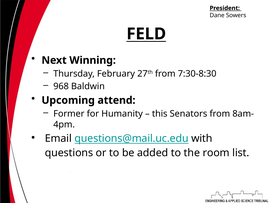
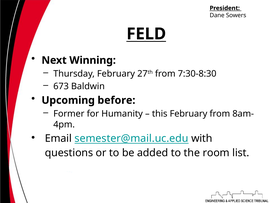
968: 968 -> 673
attend: attend -> before
this Senators: Senators -> February
questions@mail.uc.edu: questions@mail.uc.edu -> semester@mail.uc.edu
